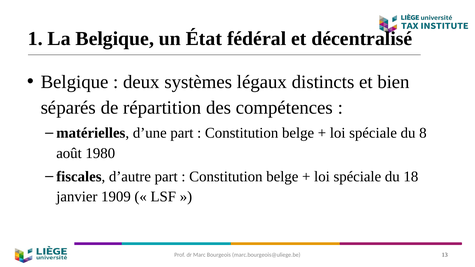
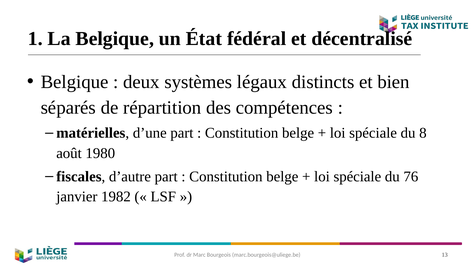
18: 18 -> 76
1909: 1909 -> 1982
